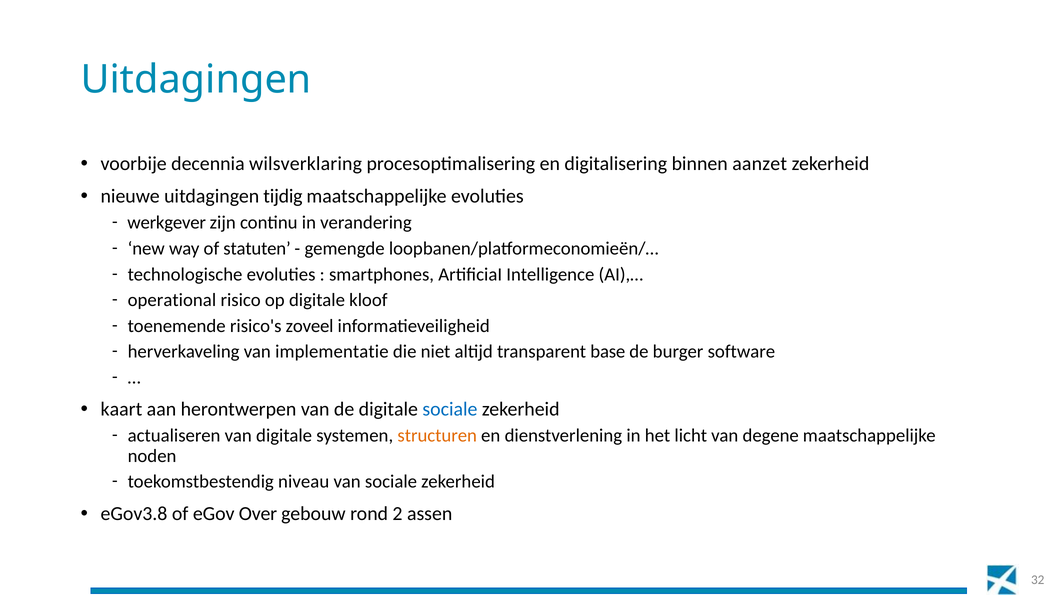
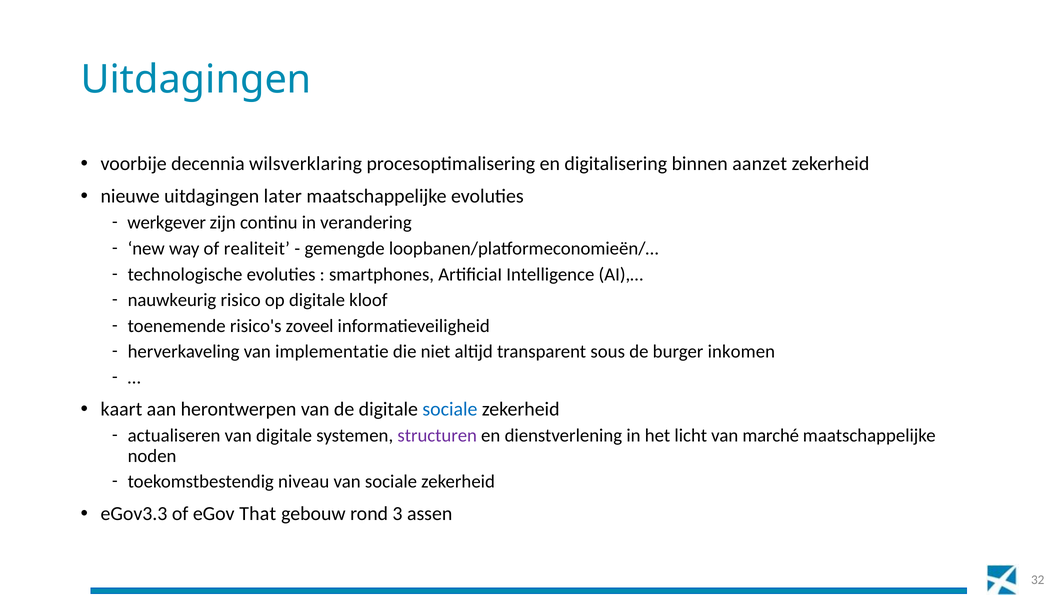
tijdig: tijdig -> later
statuten: statuten -> realiteit
operational: operational -> nauwkeurig
base: base -> sous
software: software -> inkomen
structuren colour: orange -> purple
degene: degene -> marché
eGov3.8: eGov3.8 -> eGov3.3
Over: Over -> That
2: 2 -> 3
